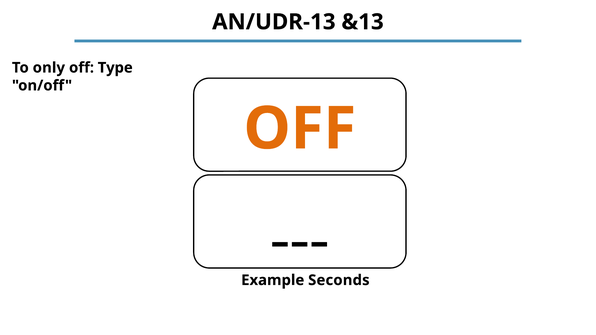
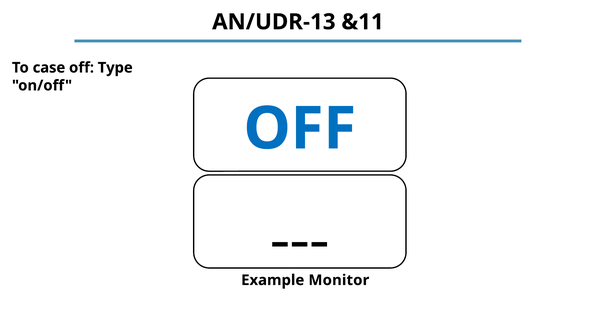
&13: &13 -> &11
only: only -> case
OFF at (300, 129) colour: orange -> blue
Seconds: Seconds -> Monitor
